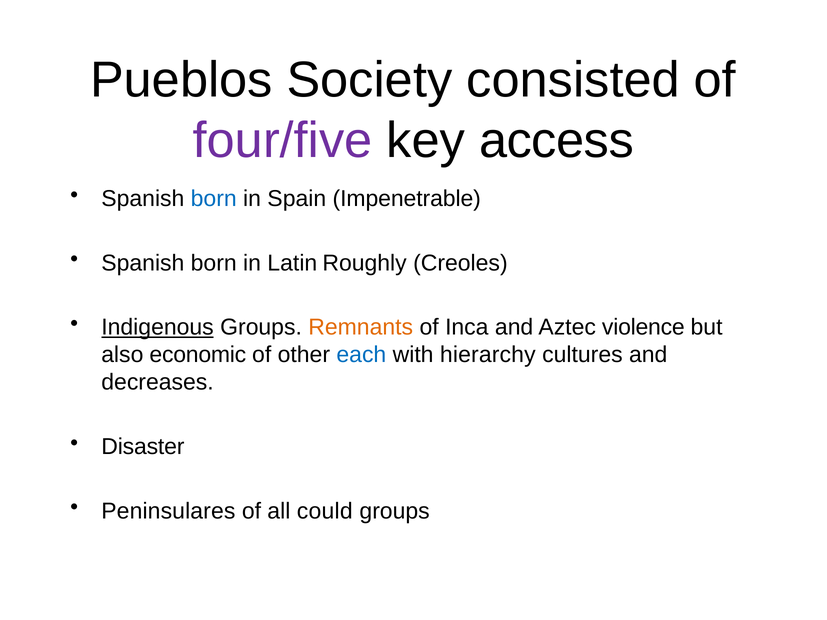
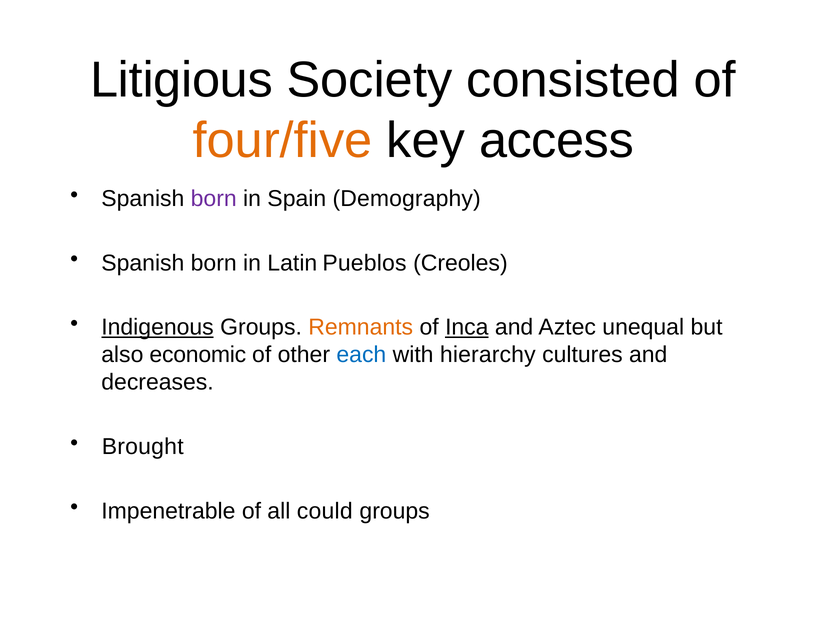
Pueblos: Pueblos -> Litigious
four/five colour: purple -> orange
born at (214, 199) colour: blue -> purple
Impenetrable: Impenetrable -> Demography
Roughly: Roughly -> Pueblos
Inca underline: none -> present
violence: violence -> unequal
Disaster: Disaster -> Brought
Peninsulares: Peninsulares -> Impenetrable
